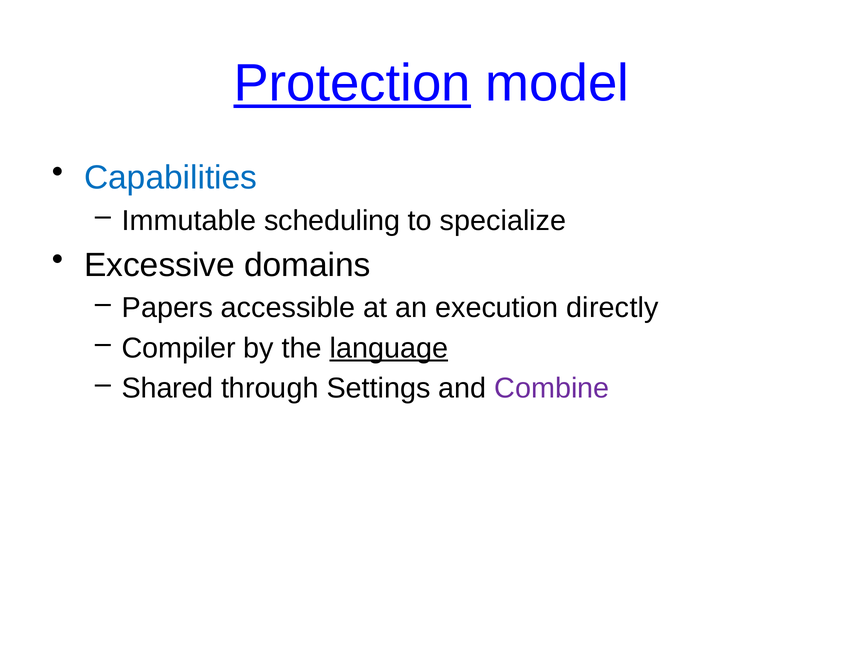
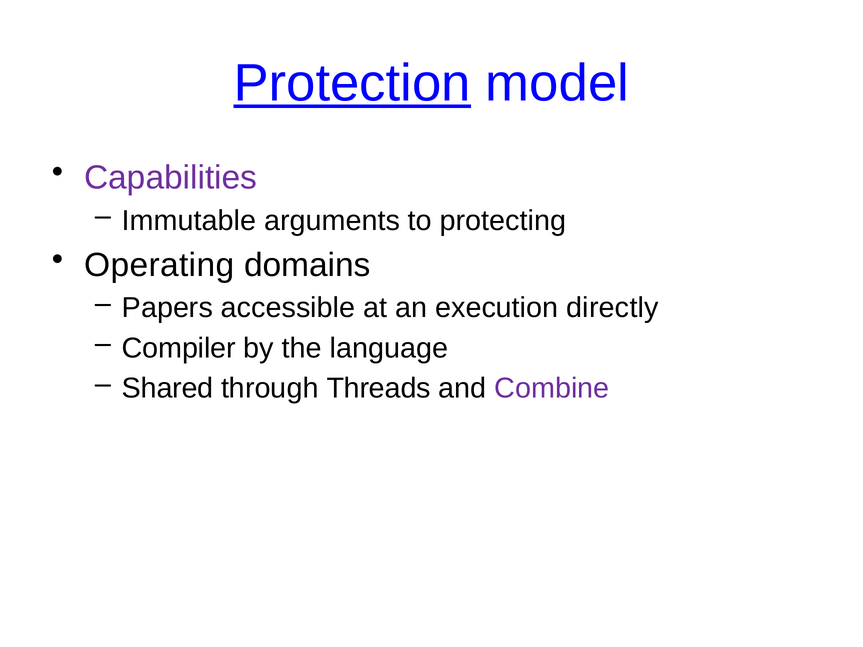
Capabilities colour: blue -> purple
scheduling: scheduling -> arguments
specialize: specialize -> protecting
Excessive: Excessive -> Operating
language underline: present -> none
Settings: Settings -> Threads
